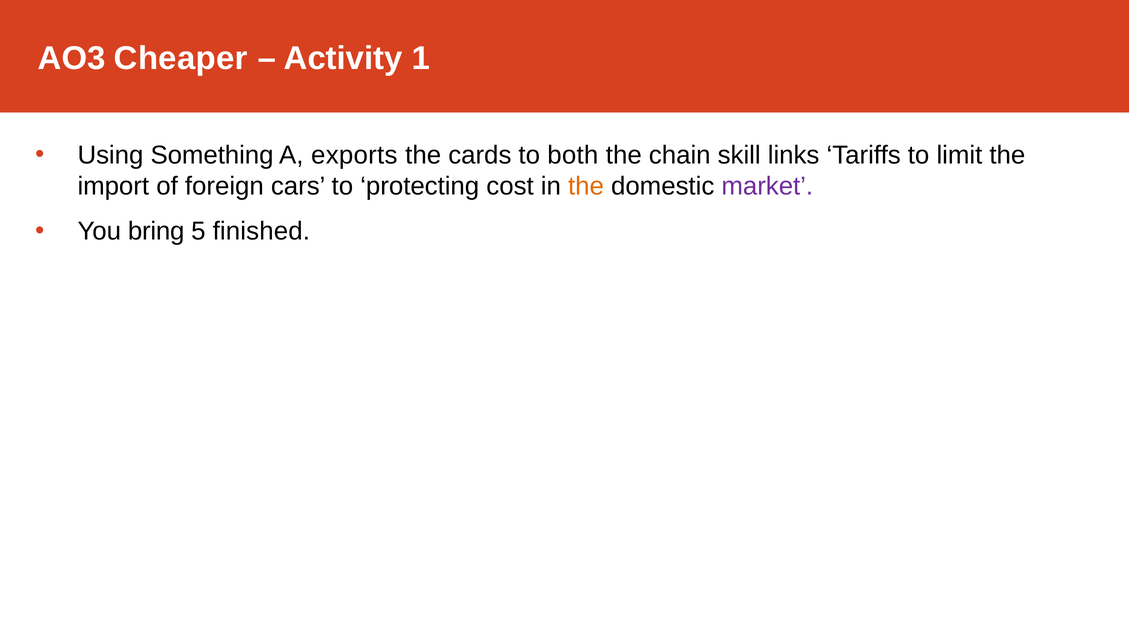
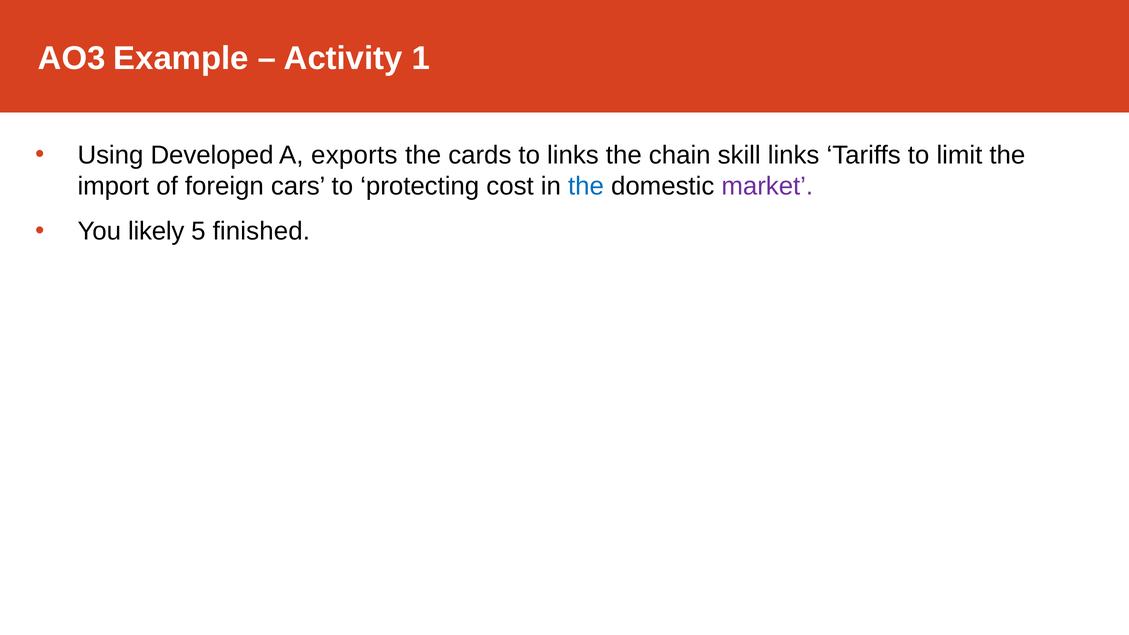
Cheaper: Cheaper -> Example
Something: Something -> Developed
to both: both -> links
the at (586, 186) colour: orange -> blue
bring: bring -> likely
